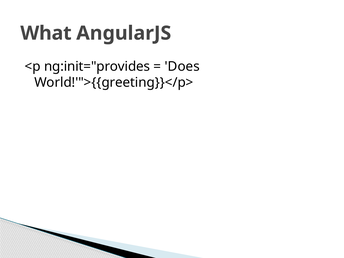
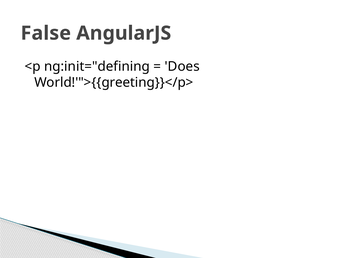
What: What -> False
ng:init="provides: ng:init="provides -> ng:init="defining
